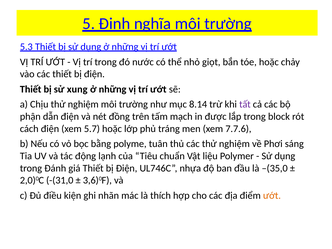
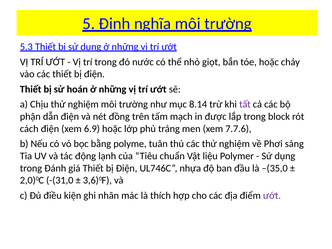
xung: xung -> hoán
5.7: 5.7 -> 6.9
ướt at (272, 195) colour: orange -> purple
